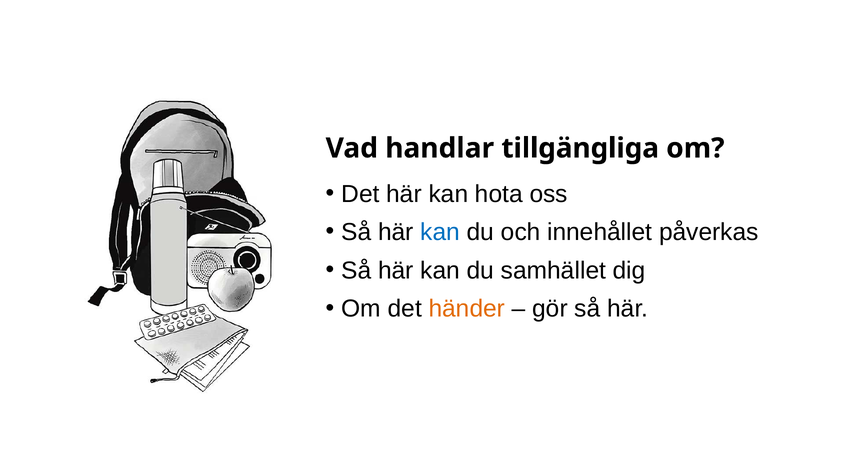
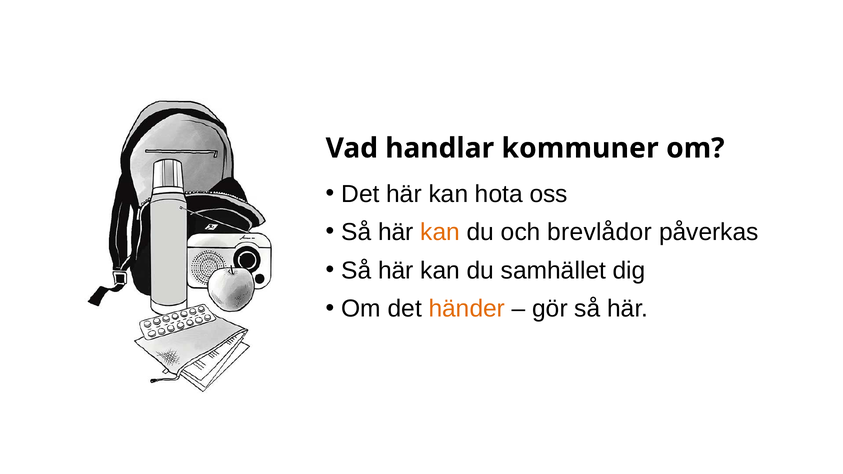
tillgängliga: tillgängliga -> kommuner
kan at (440, 232) colour: blue -> orange
innehållet: innehållet -> brevlådor
